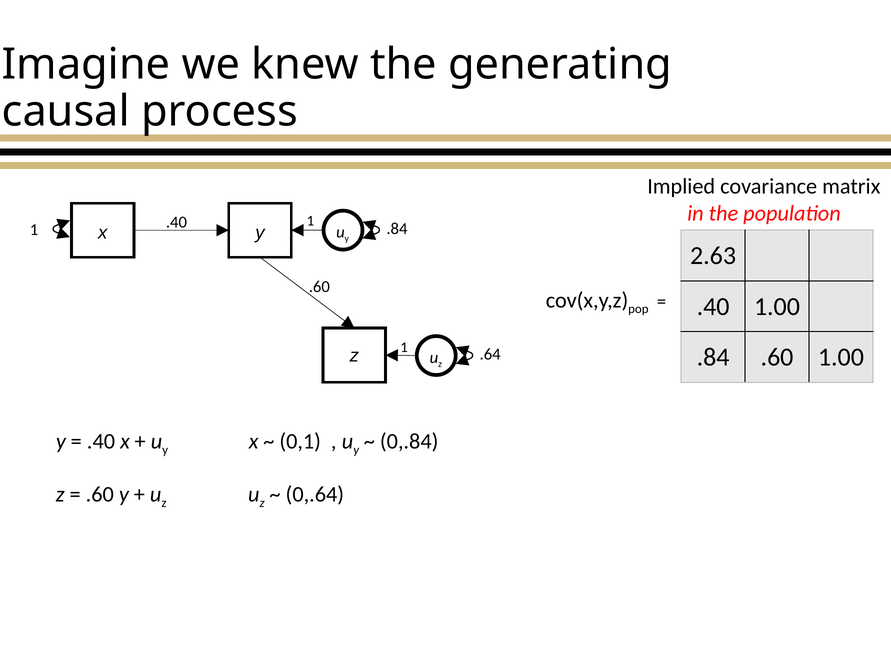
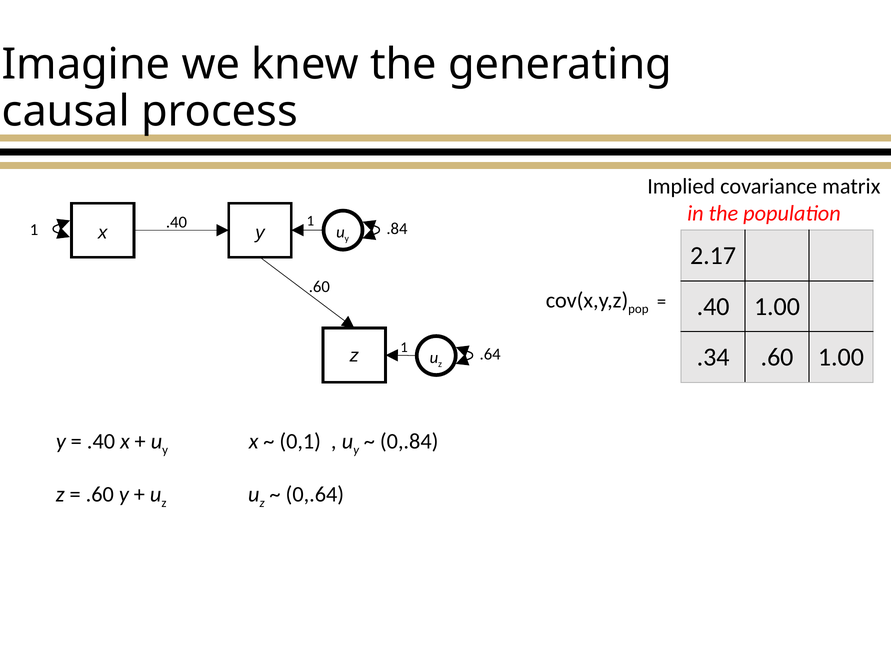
2.63: 2.63 -> 2.17
.84 at (713, 358): .84 -> .34
